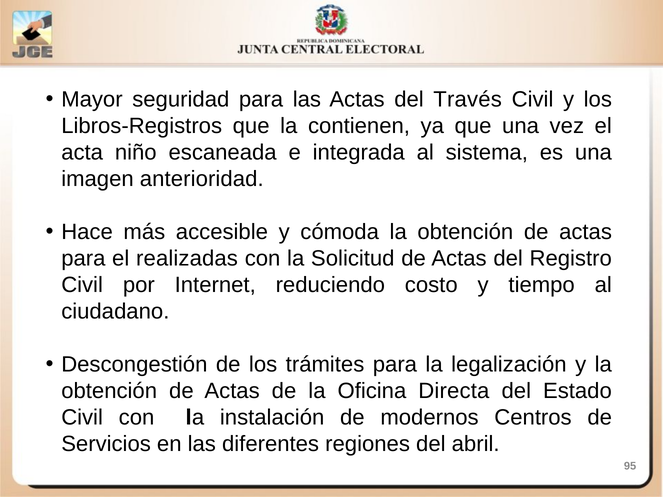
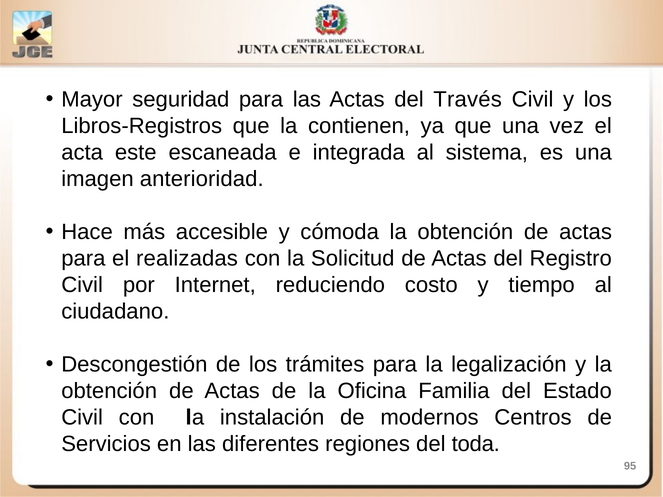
niño: niño -> este
Directa: Directa -> Familia
abril: abril -> toda
